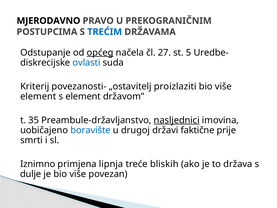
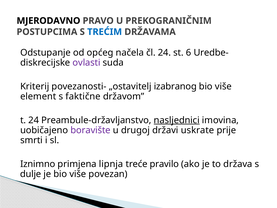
općeg underline: present -> none
čl 27: 27 -> 24
5: 5 -> 6
ovlasti colour: blue -> purple
proizlaziti: proizlaziti -> izabranog
s element: element -> faktične
t 35: 35 -> 24
boravište colour: blue -> purple
faktične: faktične -> uskrate
bliskih: bliskih -> pravilo
